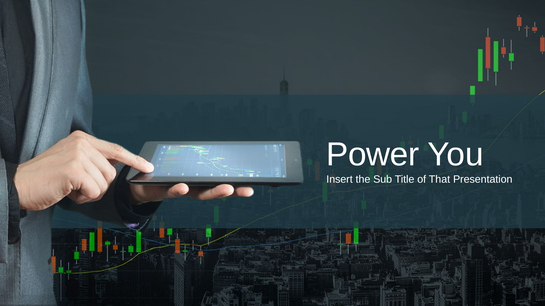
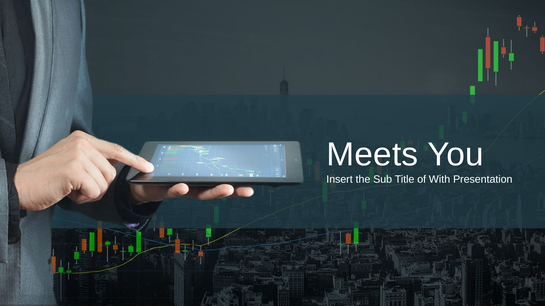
Power: Power -> Meets
That: That -> With
